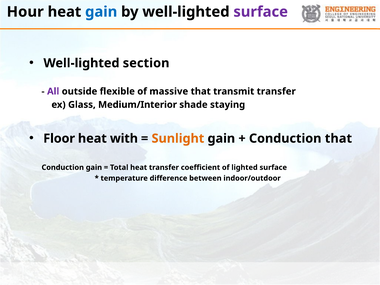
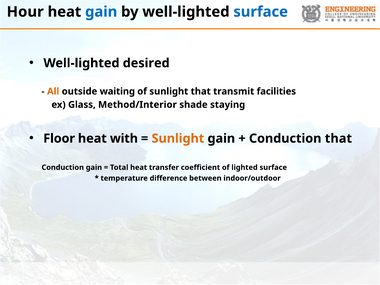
surface at (261, 12) colour: purple -> blue
section: section -> desired
All colour: purple -> orange
flexible: flexible -> waiting
of massive: massive -> sunlight
transmit transfer: transfer -> facilities
Medium/Interior: Medium/Interior -> Method/Interior
